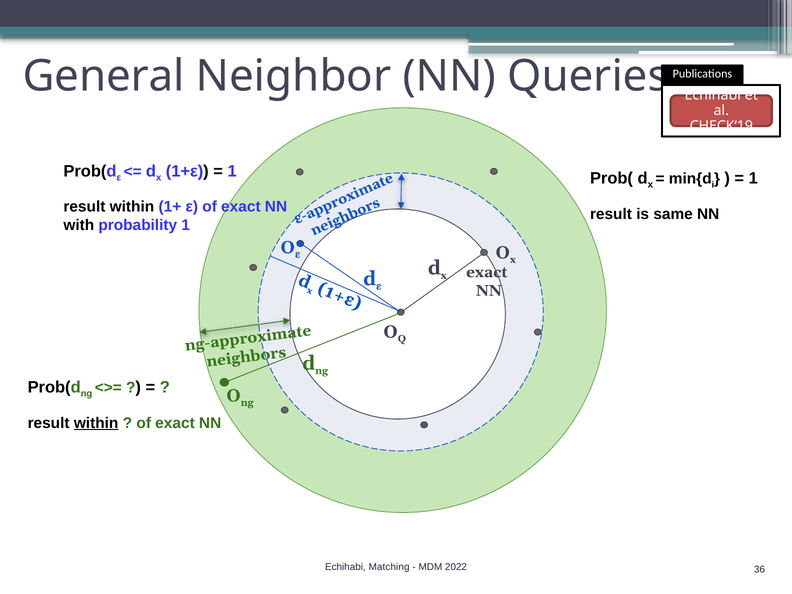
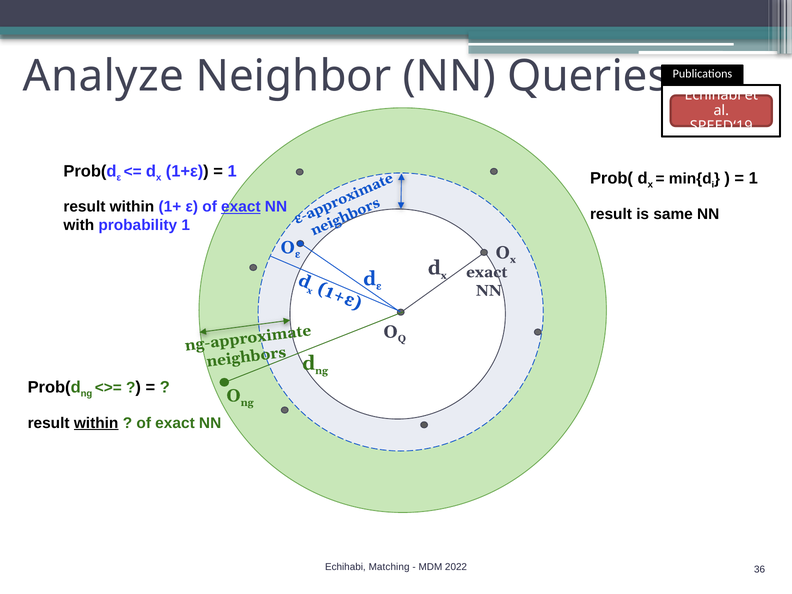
General: General -> Analyze
CHECK‘19: CHECK‘19 -> SPEED‘19
exact at (241, 207) underline: none -> present
